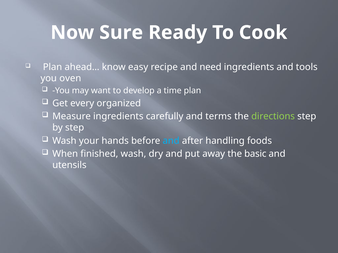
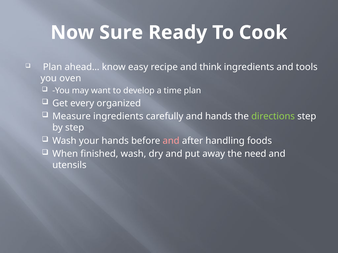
need: need -> think
and terms: terms -> hands
and at (171, 141) colour: light blue -> pink
basic: basic -> need
